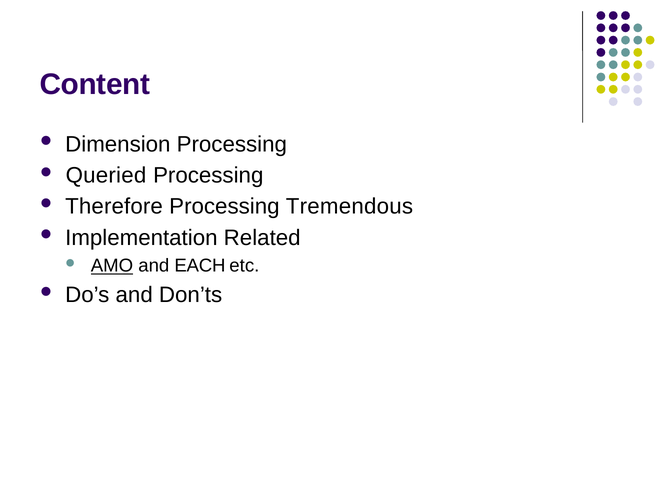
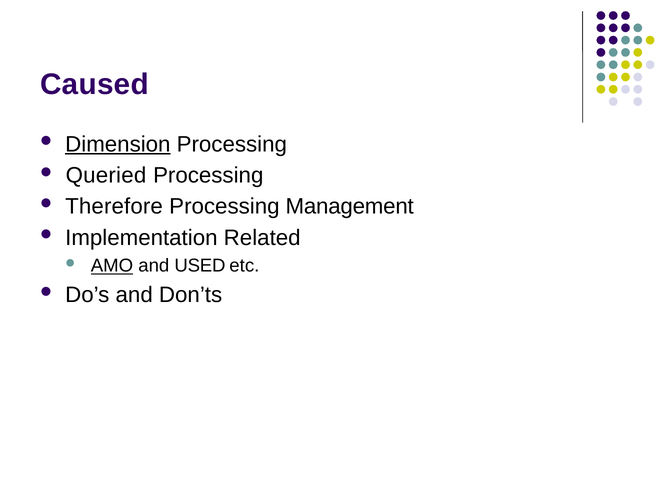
Content: Content -> Caused
Dimension underline: none -> present
Tremendous: Tremendous -> Management
EACH: EACH -> USED
